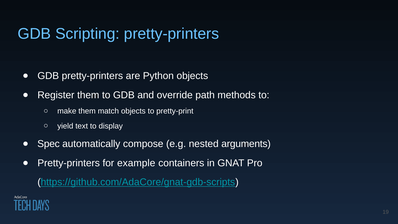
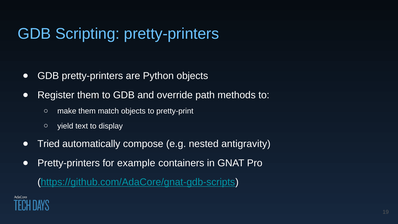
Spec: Spec -> Tried
arguments: arguments -> antigravity
